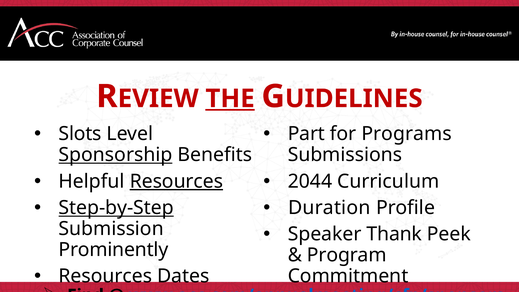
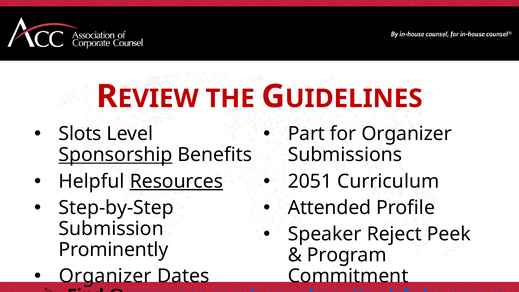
THE underline: present -> none
for Programs: Programs -> Organizer
2044: 2044 -> 2051
Step-by-Step underline: present -> none
Duration: Duration -> Attended
Thank: Thank -> Reject
Resources at (105, 276): Resources -> Organizer
